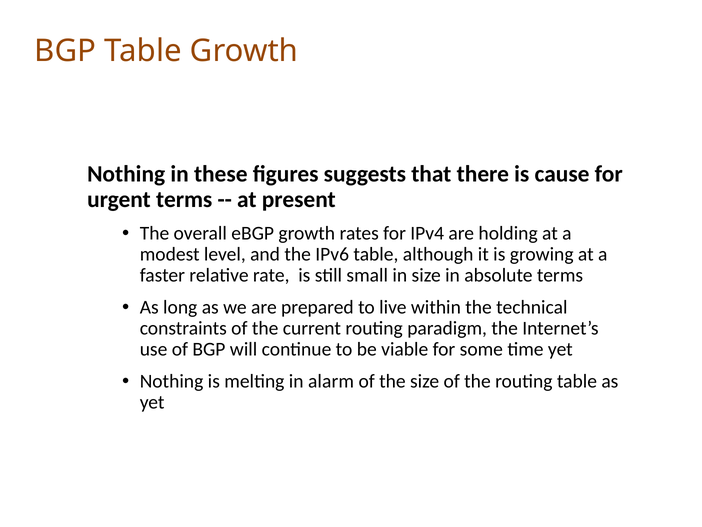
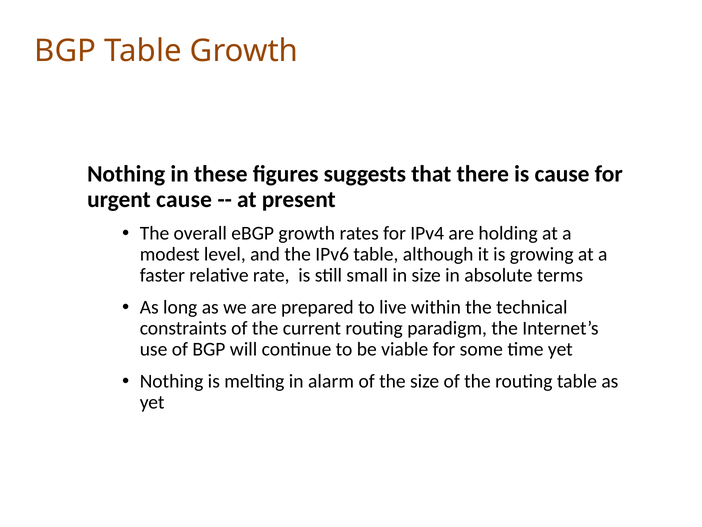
urgent terms: terms -> cause
